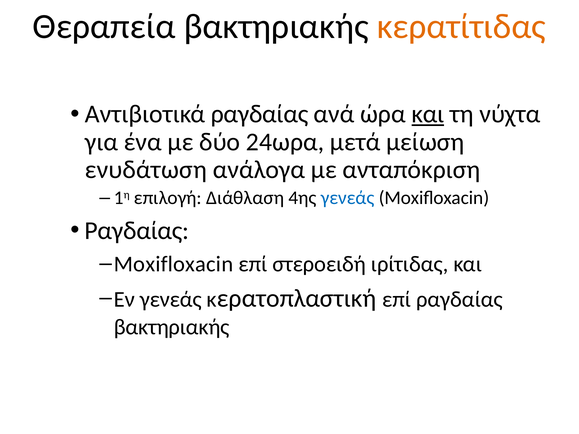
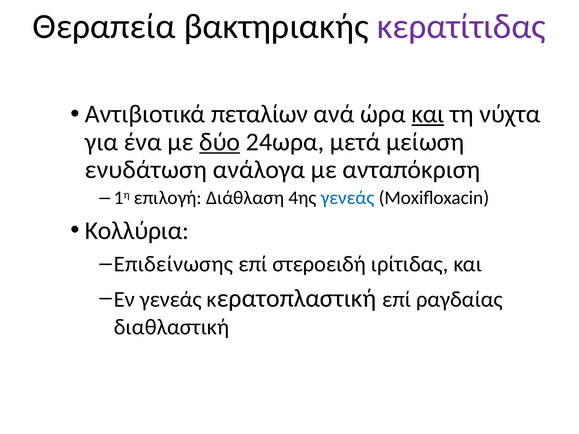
κερατίτιδας colour: orange -> purple
Aντιβιοτικά ραγδαίας: ραγδαίας -> πεταλίων
δύο underline: none -> present
Ραγδαίας at (137, 231): Ραγδαίας -> Κολλύρια
Μoxifloxacin at (174, 264): Μoxifloxacin -> Επιδείνωσης
βακτηριακής at (172, 327): βακτηριακής -> διαθλαστική
